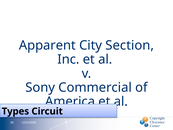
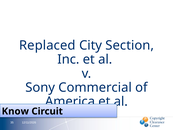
Apparent: Apparent -> Replaced
Types: Types -> Know
